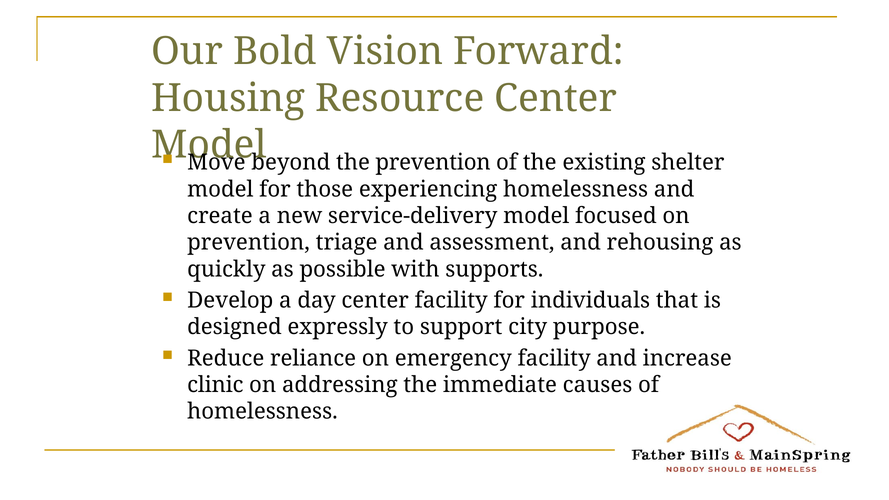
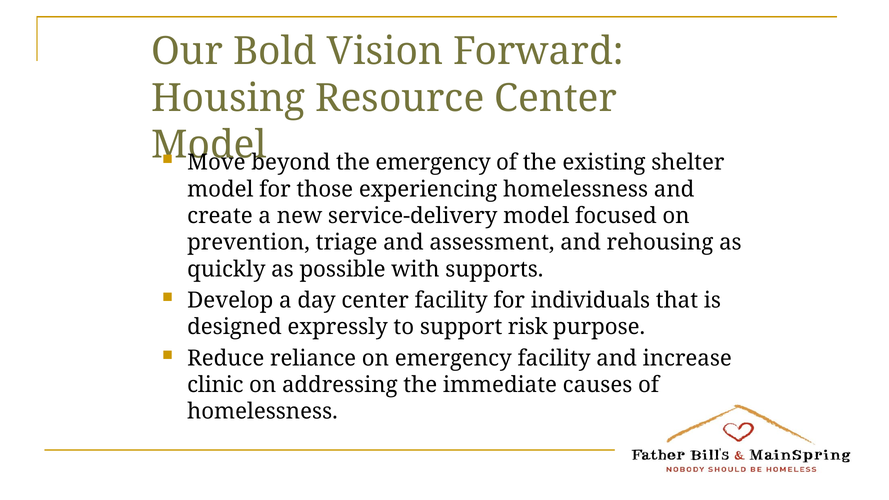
the prevention: prevention -> emergency
city: city -> risk
